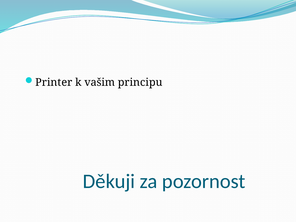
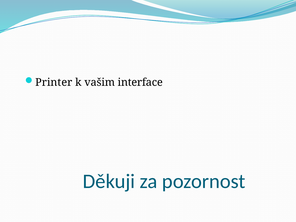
principu: principu -> interface
